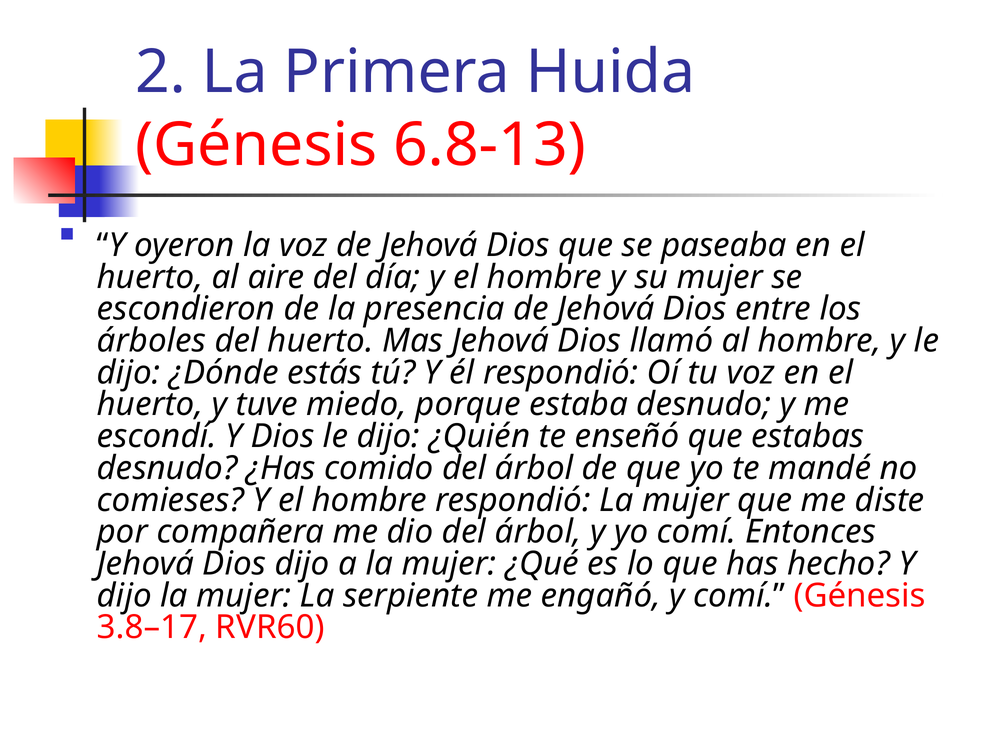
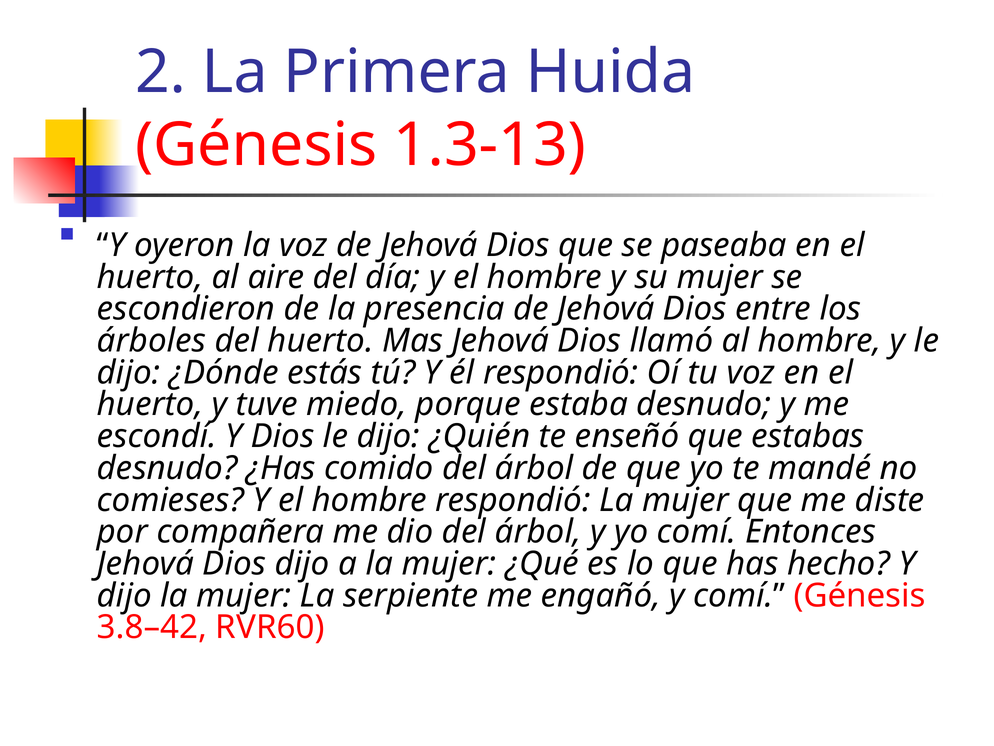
6.8-13: 6.8-13 -> 1.3-13
3.8–17: 3.8–17 -> 3.8–42
